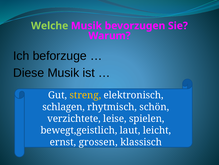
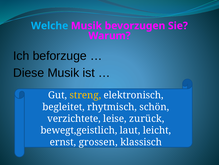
Welche colour: light green -> light blue
schlagen: schlagen -> begleitet
spielen: spielen -> zurück
